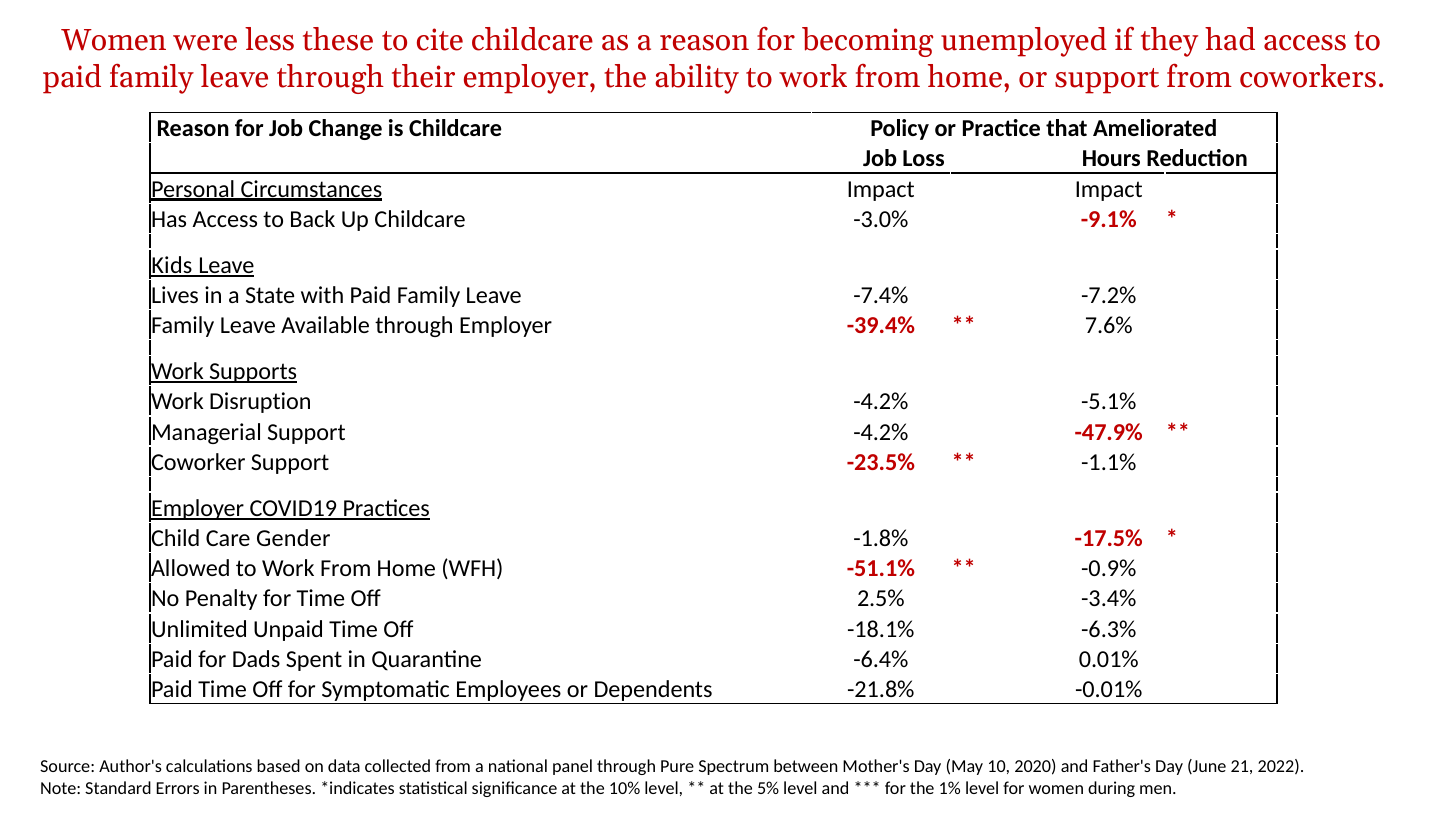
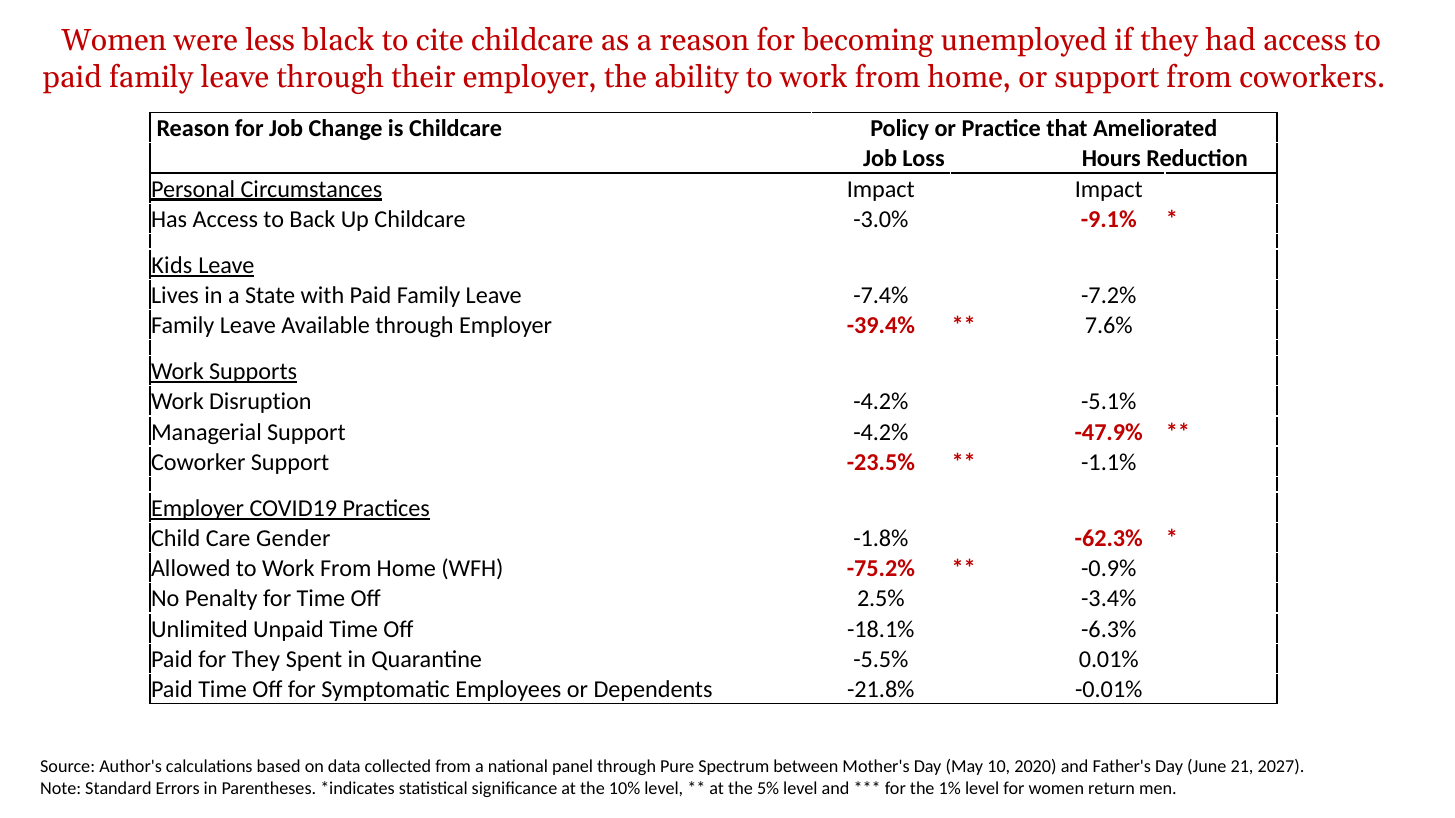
these: these -> black
-17.5%: -17.5% -> -62.3%
-51.1%: -51.1% -> -75.2%
for Dads: Dads -> They
-6.4%: -6.4% -> -5.5%
2022: 2022 -> 2027
during: during -> return
